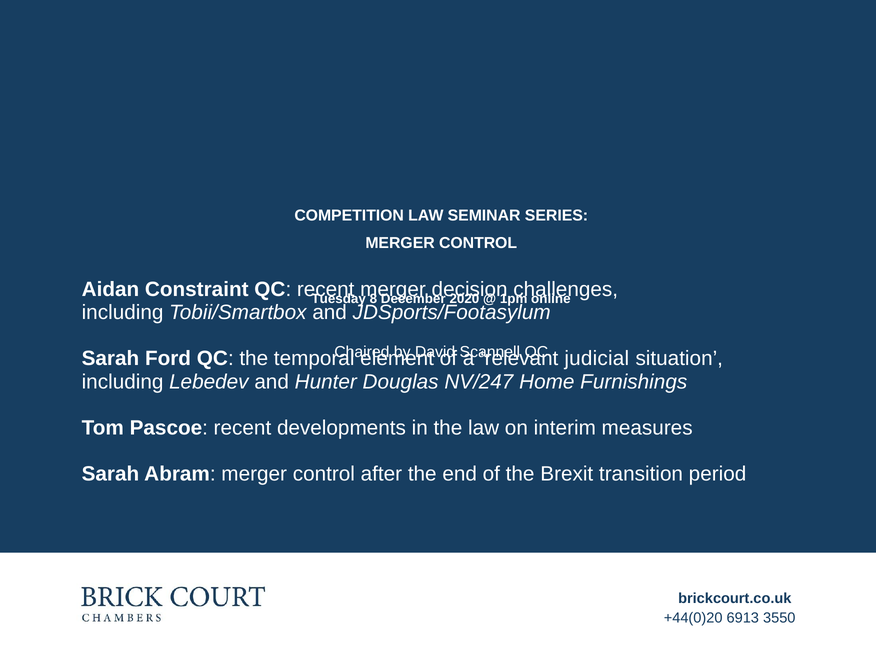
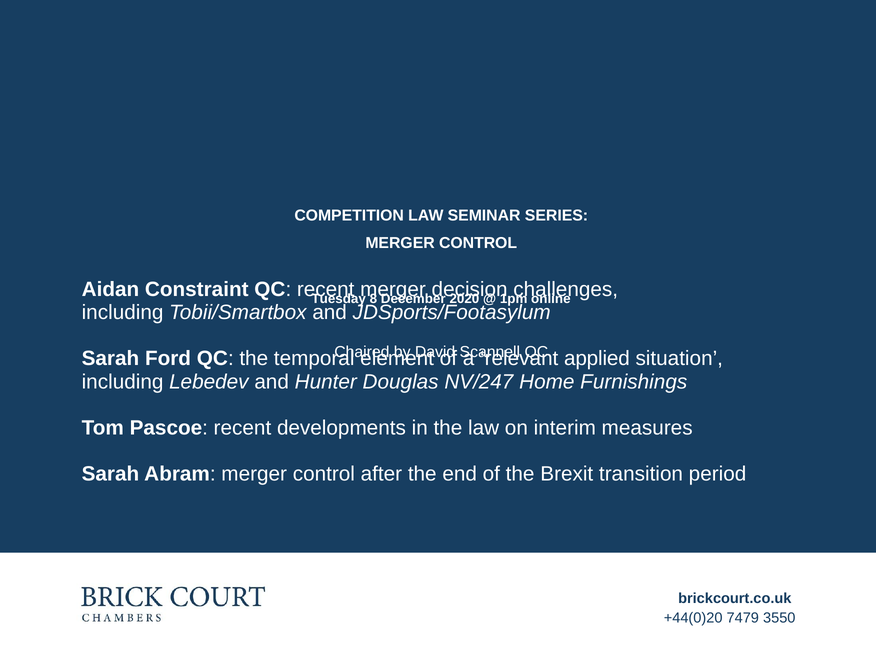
judicial: judicial -> applied
6913: 6913 -> 7479
